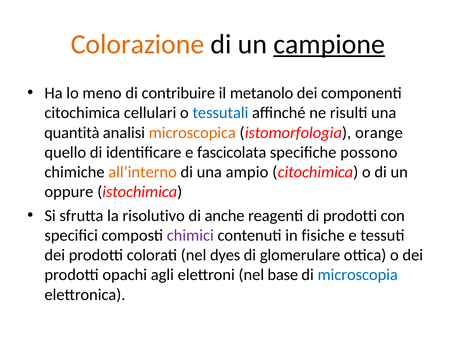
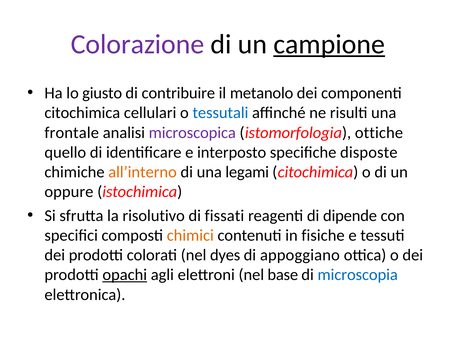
Colorazione colour: orange -> purple
meno: meno -> giusto
quantità: quantità -> frontale
microscopica colour: orange -> purple
orange: orange -> ottiche
fascicolata: fascicolata -> interposto
possono: possono -> disposte
ampio: ampio -> legami
anche: anche -> fissati
di prodotti: prodotti -> dipende
chimici colour: purple -> orange
glomerulare: glomerulare -> appoggiano
opachi underline: none -> present
